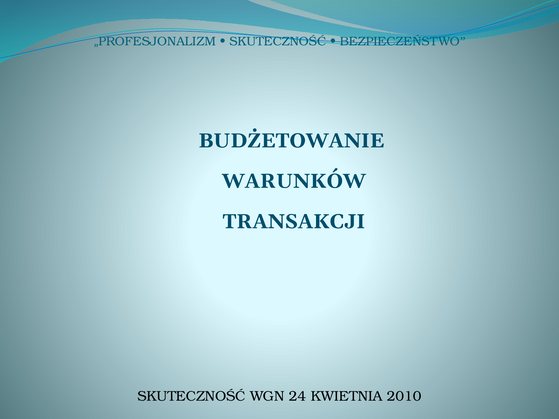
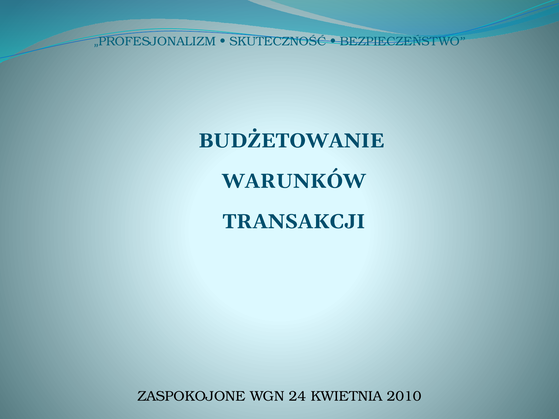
SKUTECZNOŚĆ at (192, 396): SKUTECZNOŚĆ -> ZASPOKOJONE
